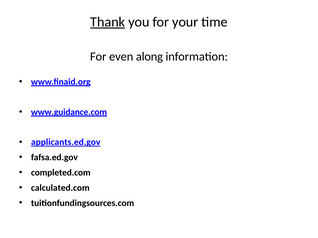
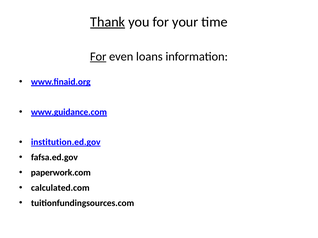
For at (98, 57) underline: none -> present
along: along -> loans
applicants.ed.gov: applicants.ed.gov -> institution.ed.gov
completed.com: completed.com -> paperwork.com
